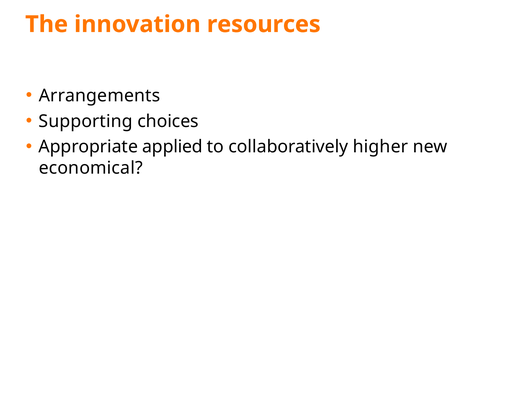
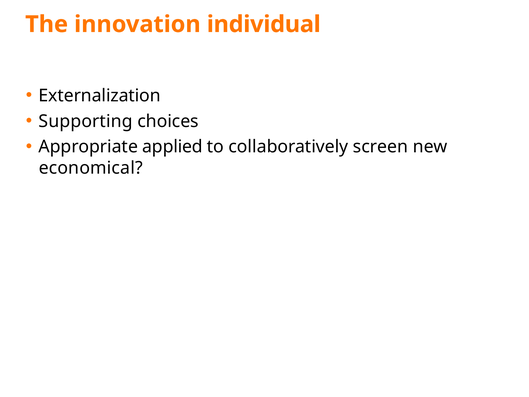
resources: resources -> individual
Arrangements: Arrangements -> Externalization
higher: higher -> screen
